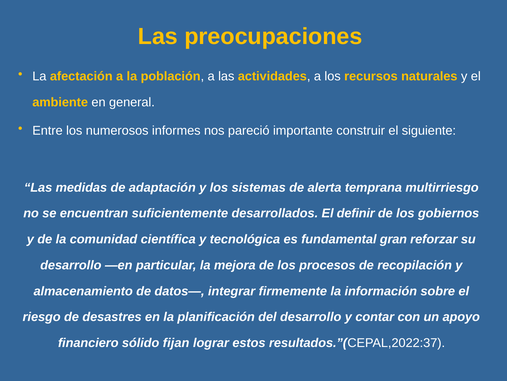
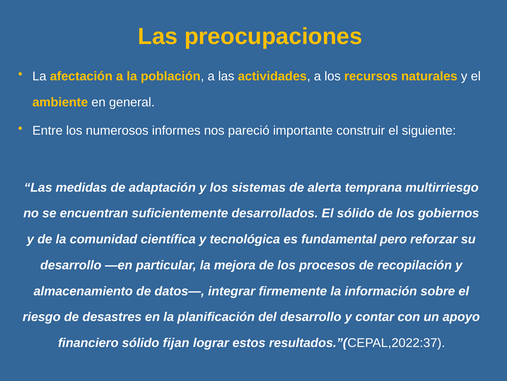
El definir: definir -> sólido
gran: gran -> pero
